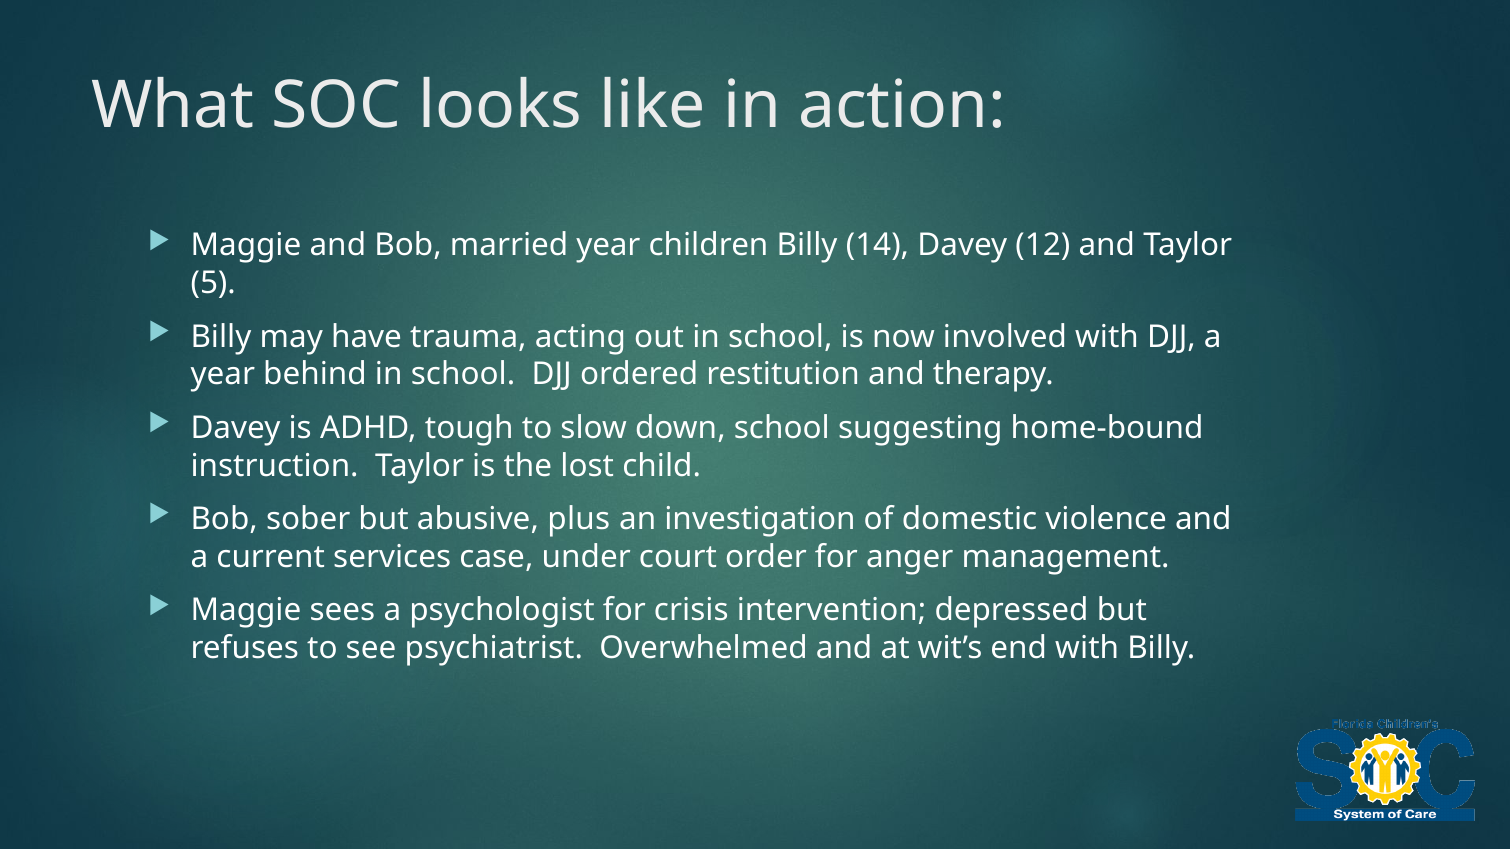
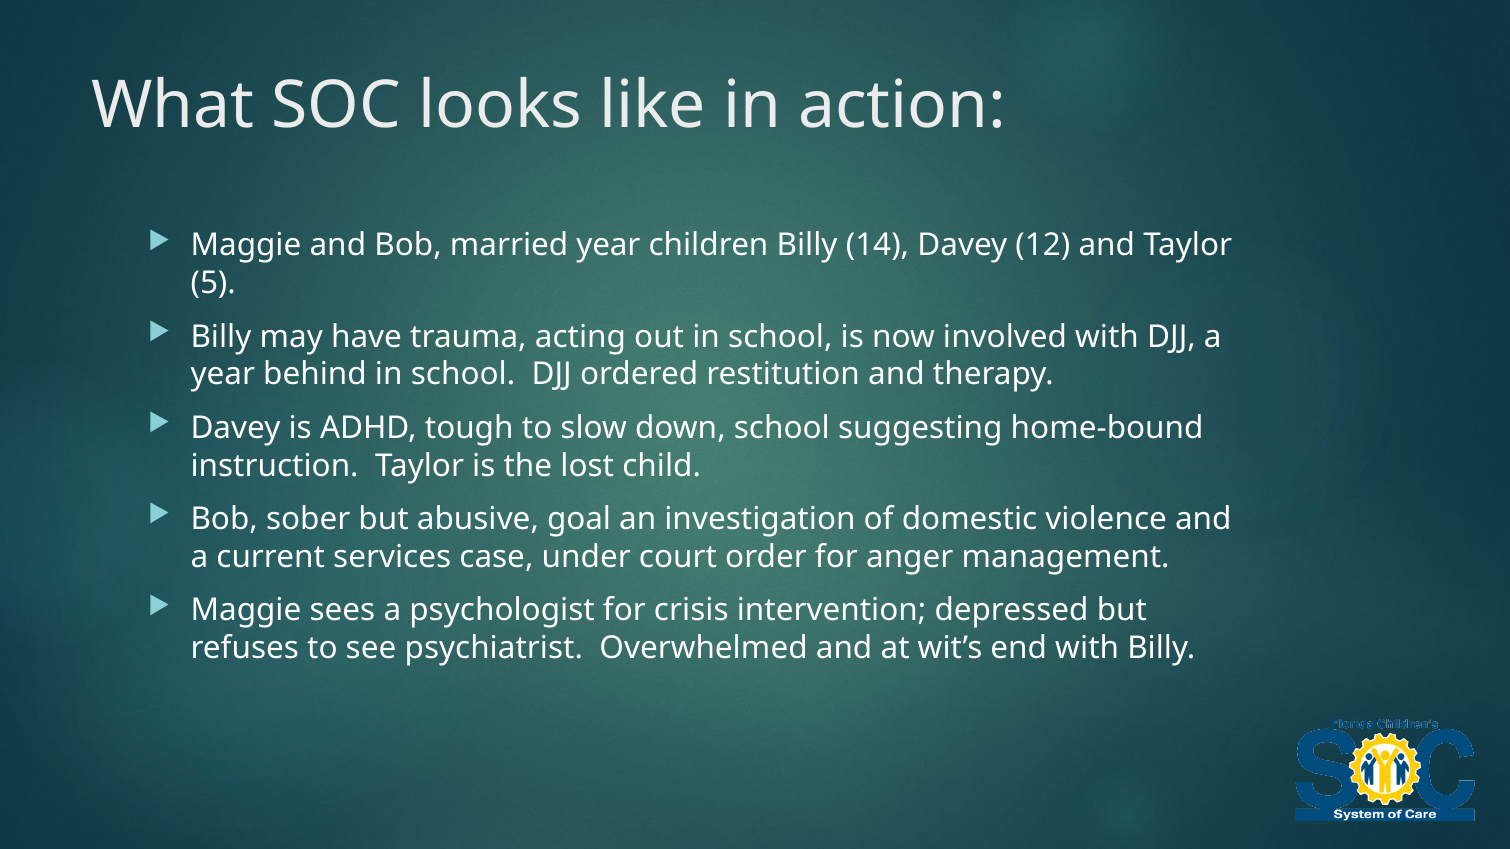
plus: plus -> goal
